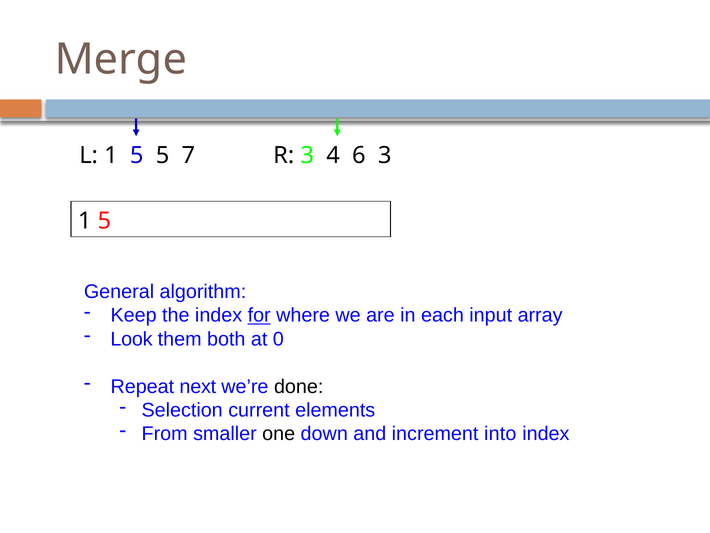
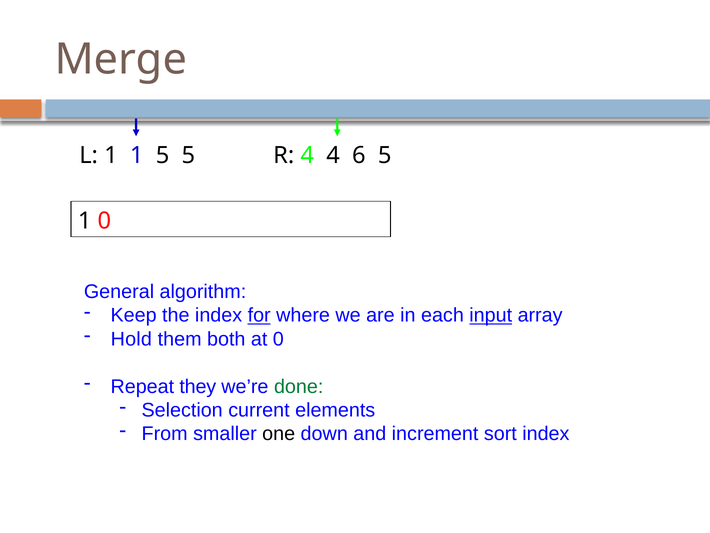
L 1 5: 5 -> 1
5 7: 7 -> 5
R 3: 3 -> 4
6 3: 3 -> 5
5 at (104, 221): 5 -> 0
input underline: none -> present
Look: Look -> Hold
next: next -> they
done colour: black -> green
into: into -> sort
